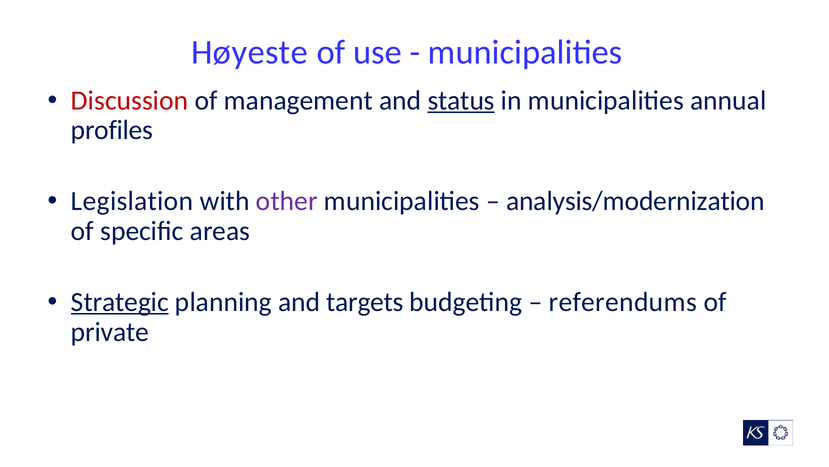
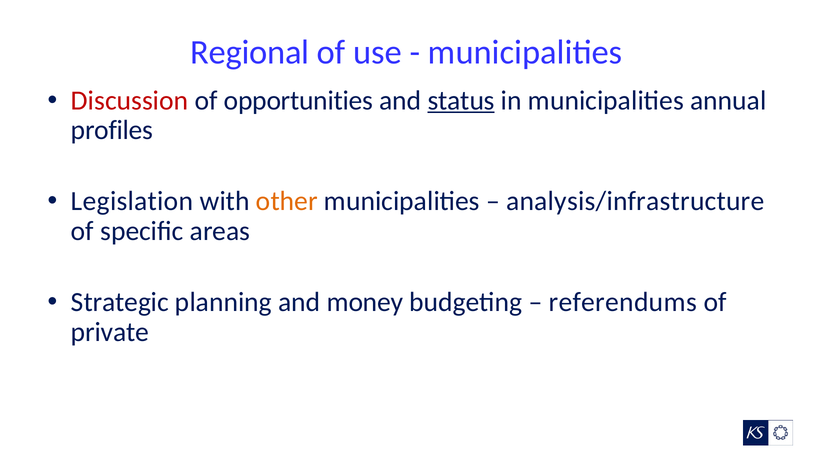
Høyeste: Høyeste -> Regional
management: management -> opportunities
other colour: purple -> orange
analysis/modernization: analysis/modernization -> analysis/infrastructure
Strategic underline: present -> none
targets: targets -> money
